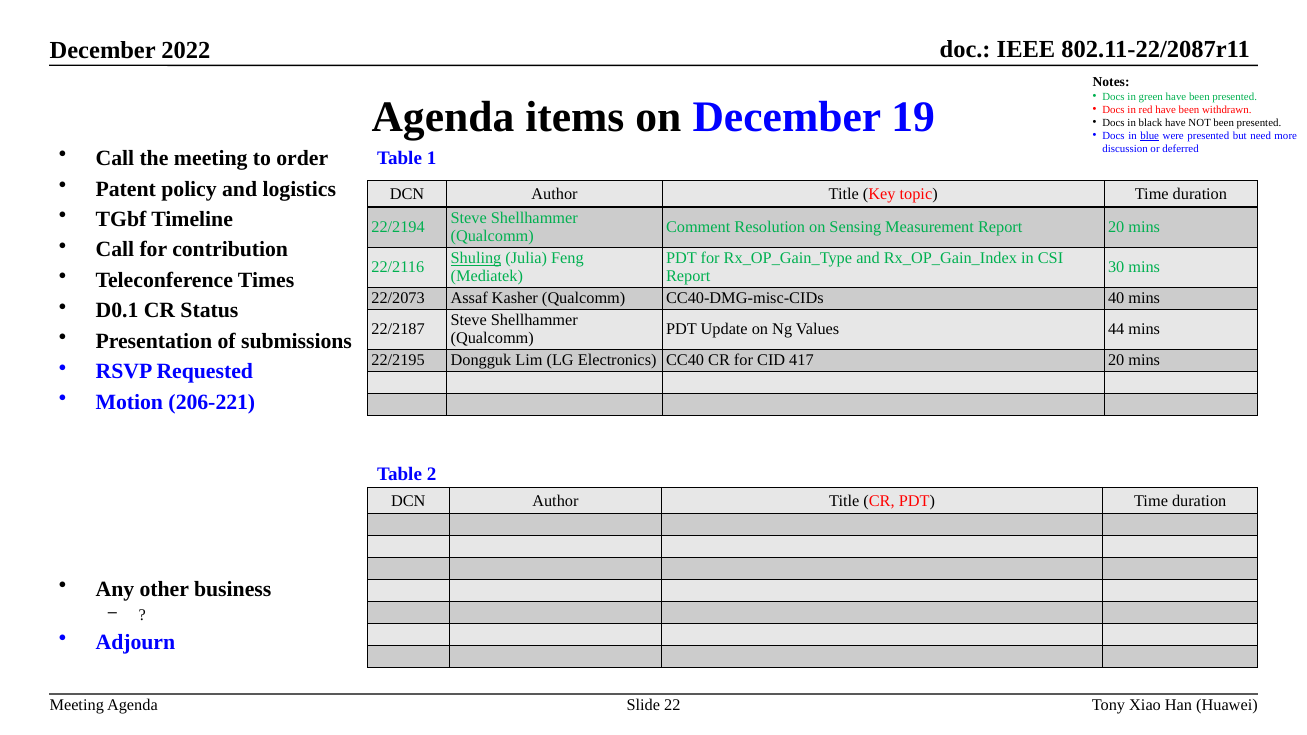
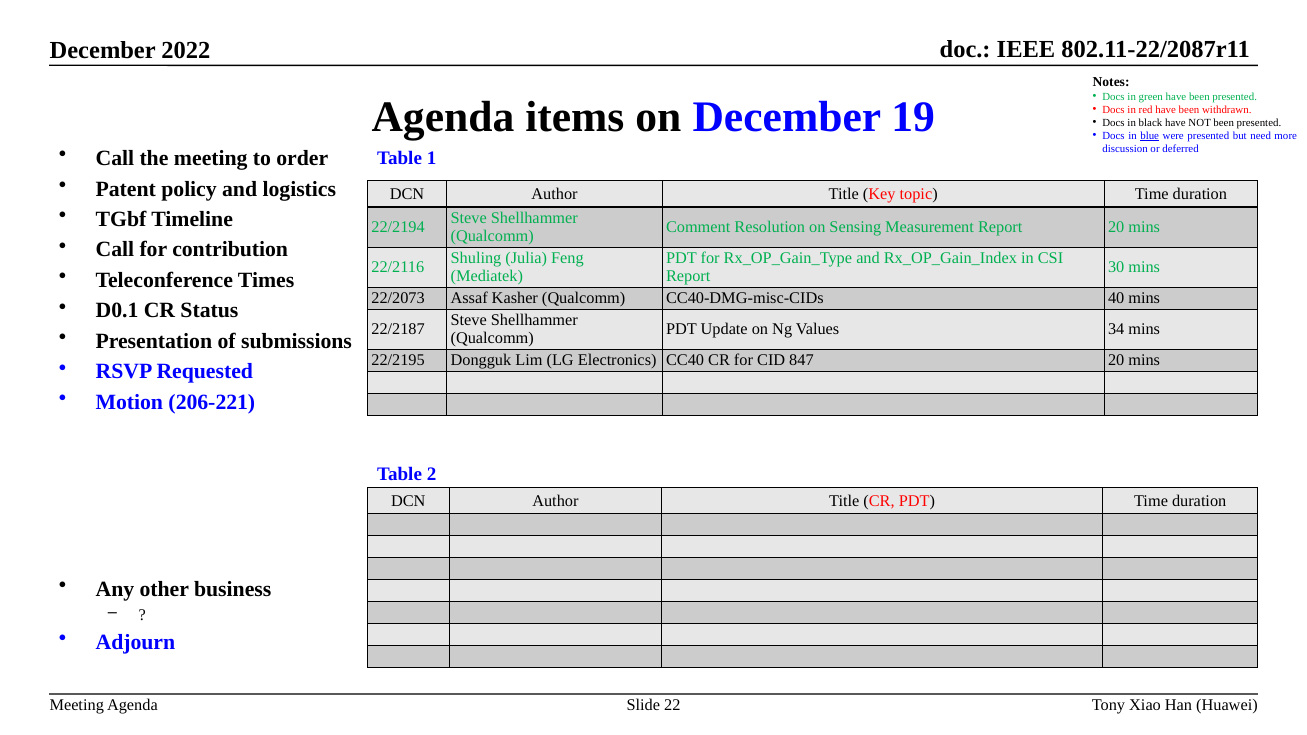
Shuling underline: present -> none
44: 44 -> 34
417: 417 -> 847
